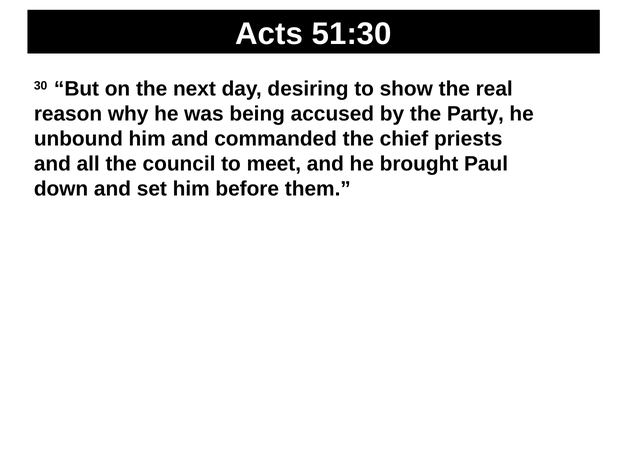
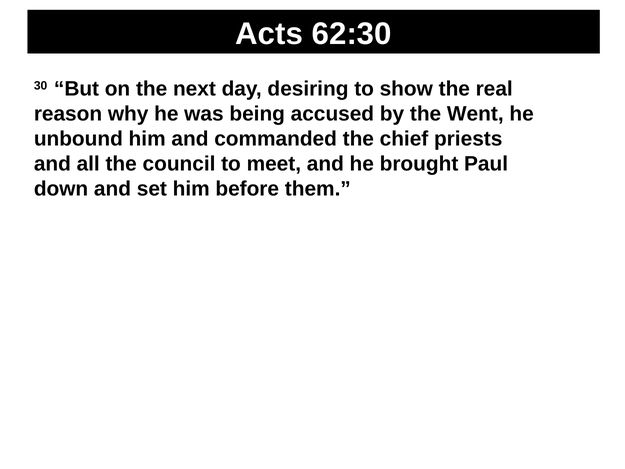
51:30: 51:30 -> 62:30
Party: Party -> Went
